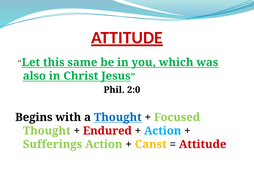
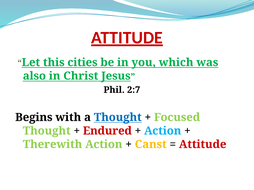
same: same -> cities
2:0: 2:0 -> 2:7
Sufferings: Sufferings -> Therewith
